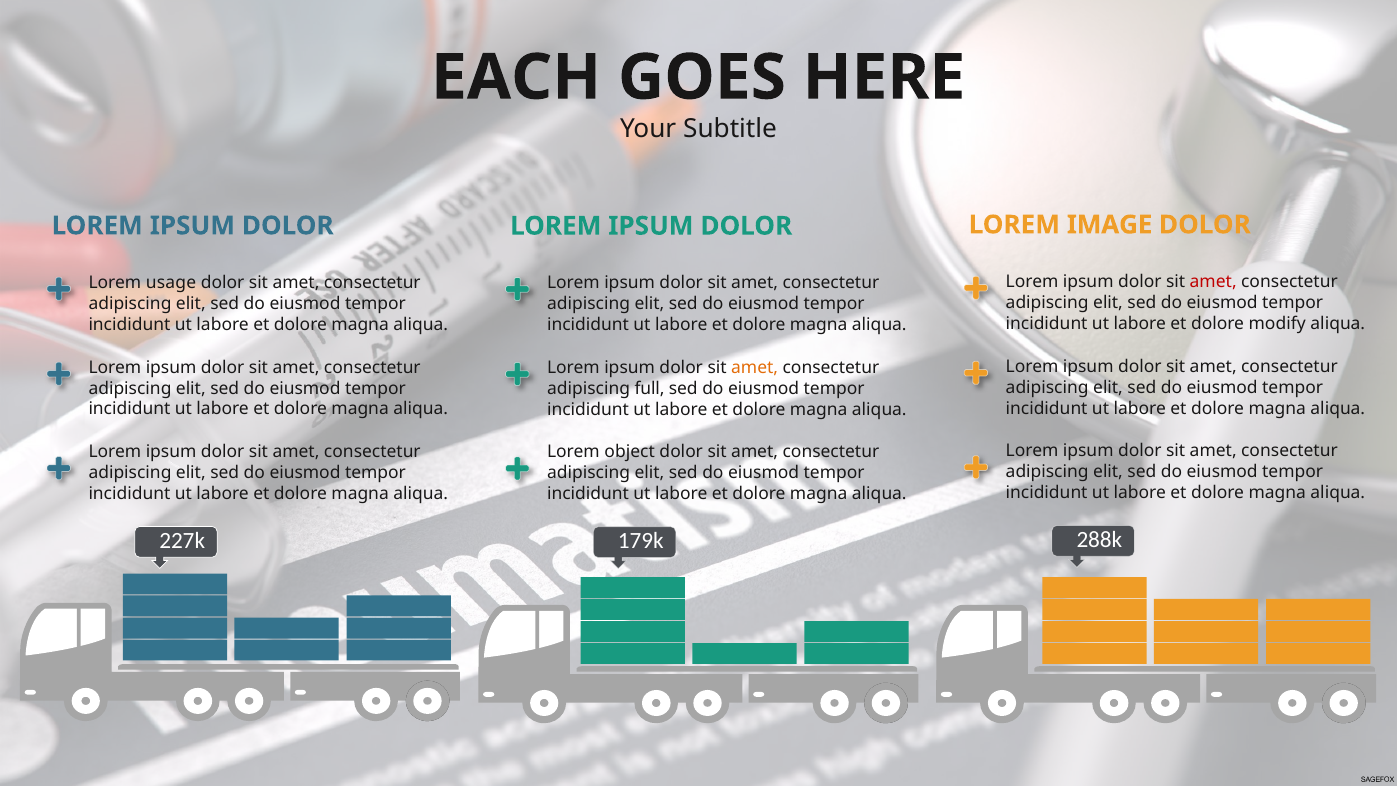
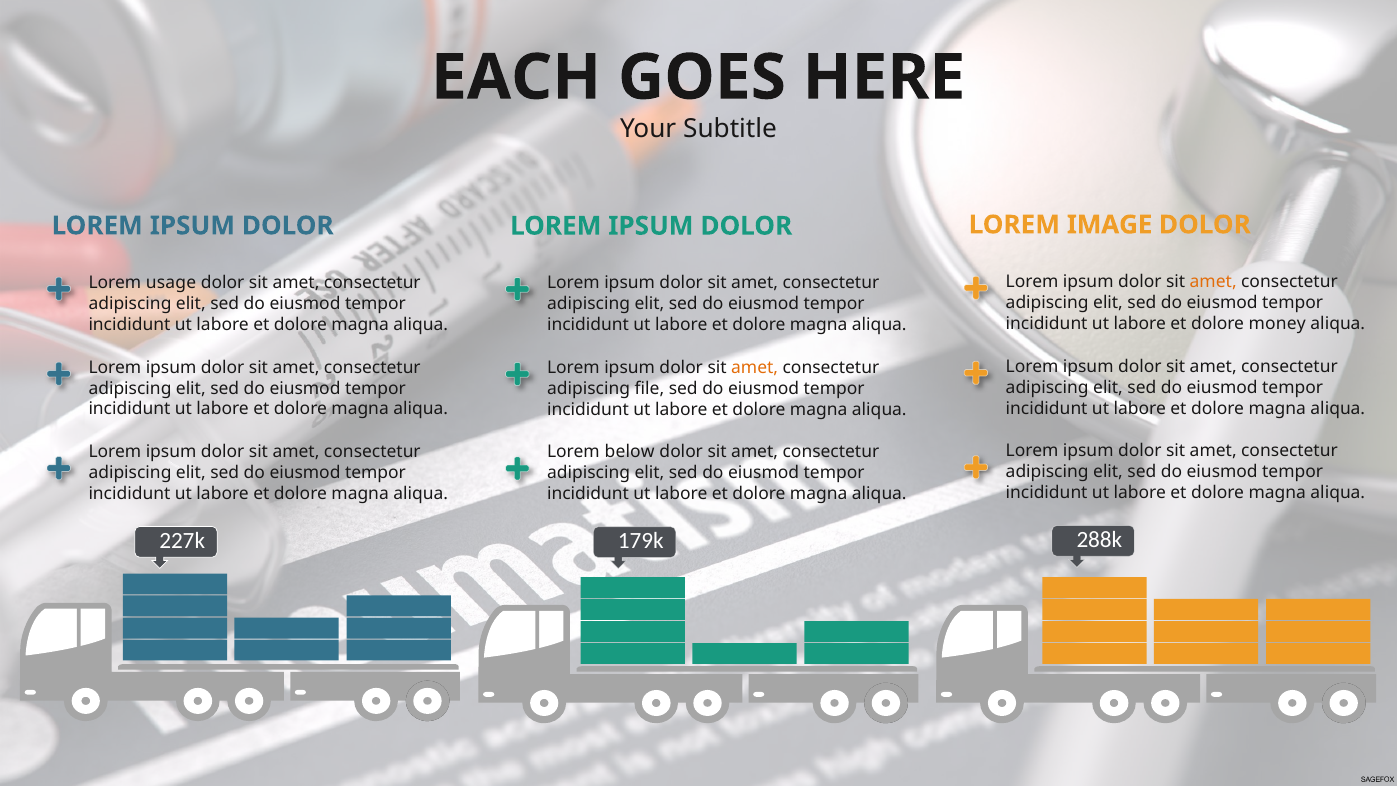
amet at (1213, 281) colour: red -> orange
modify: modify -> money
full: full -> file
object: object -> below
